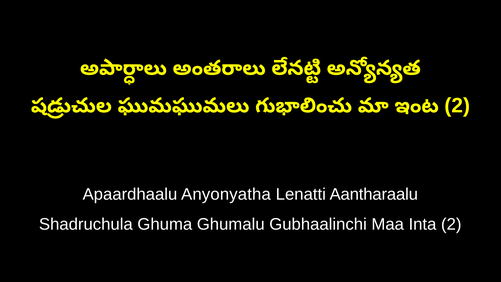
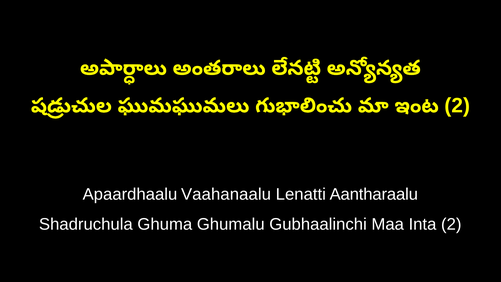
Anyonyatha: Anyonyatha -> Vaahanaalu
